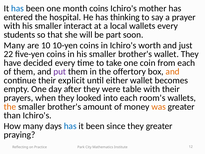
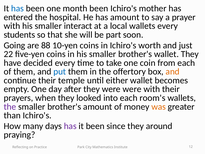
month coins: coins -> been
has thinking: thinking -> amount
Many at (14, 45): Many -> Going
10: 10 -> 88
put colour: purple -> blue
explicit: explicit -> temple
were table: table -> were
the at (10, 106) colour: orange -> purple
has at (70, 126) colour: blue -> purple
they greater: greater -> around
